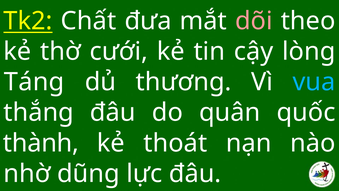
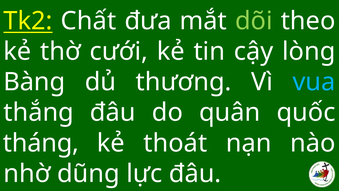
dõi colour: pink -> light green
Táng: Táng -> Bàng
thành: thành -> tháng
